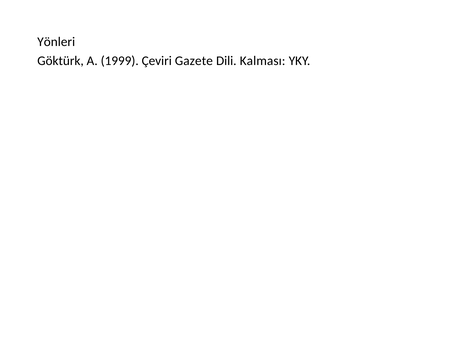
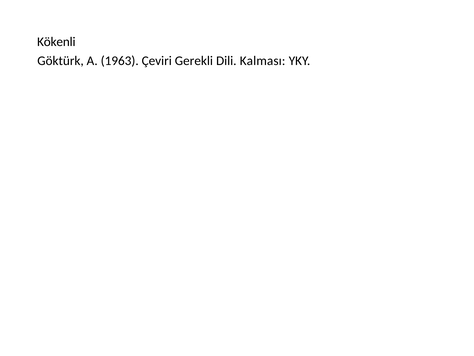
Yönleri: Yönleri -> Kökenli
1999: 1999 -> 1963
Gazete: Gazete -> Gerekli
